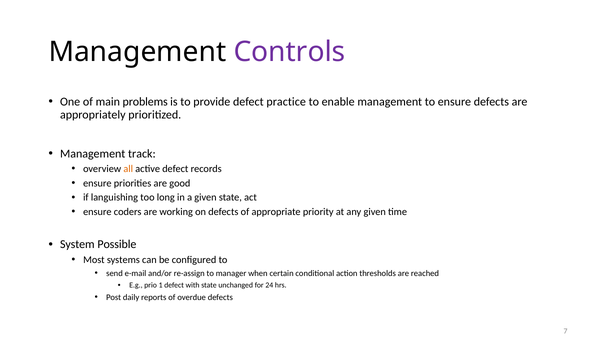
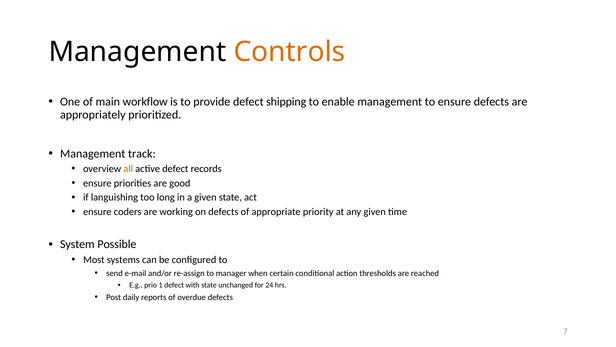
Controls colour: purple -> orange
problems: problems -> workflow
practice: practice -> shipping
